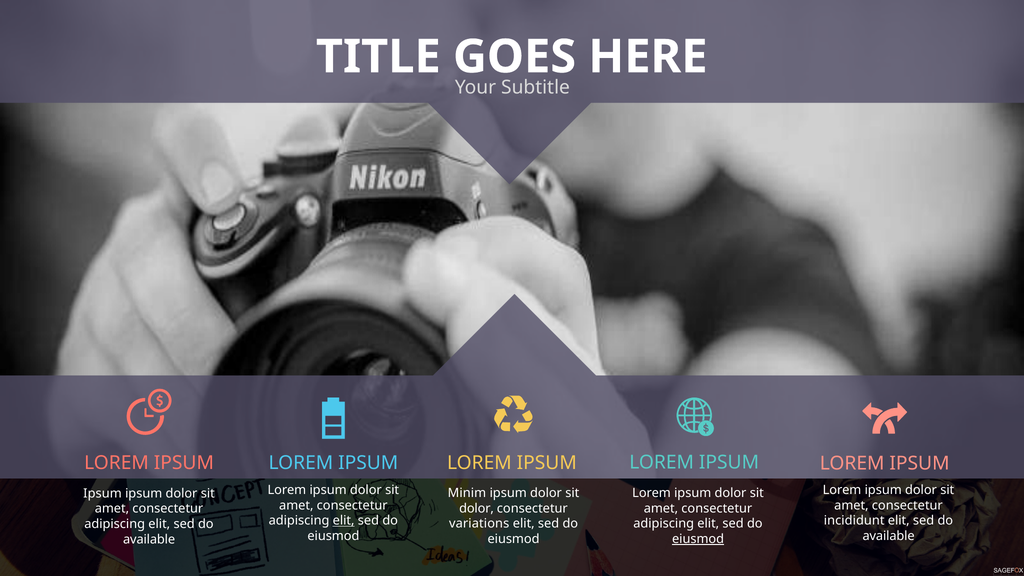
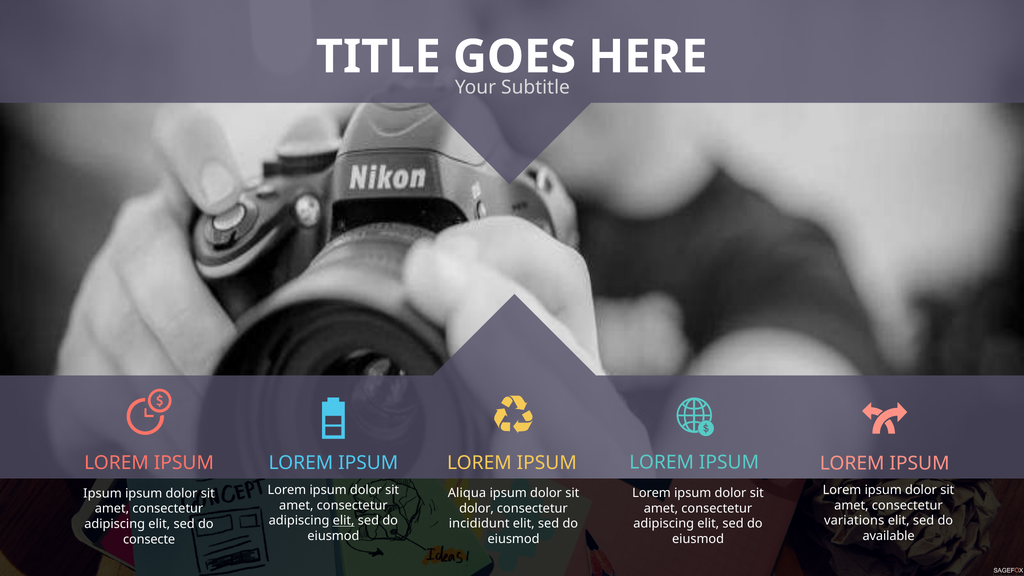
Minim: Minim -> Aliqua
incididunt: incididunt -> variations
variations: variations -> incididunt
eiusmod at (698, 539) underline: present -> none
available at (149, 539): available -> consecte
